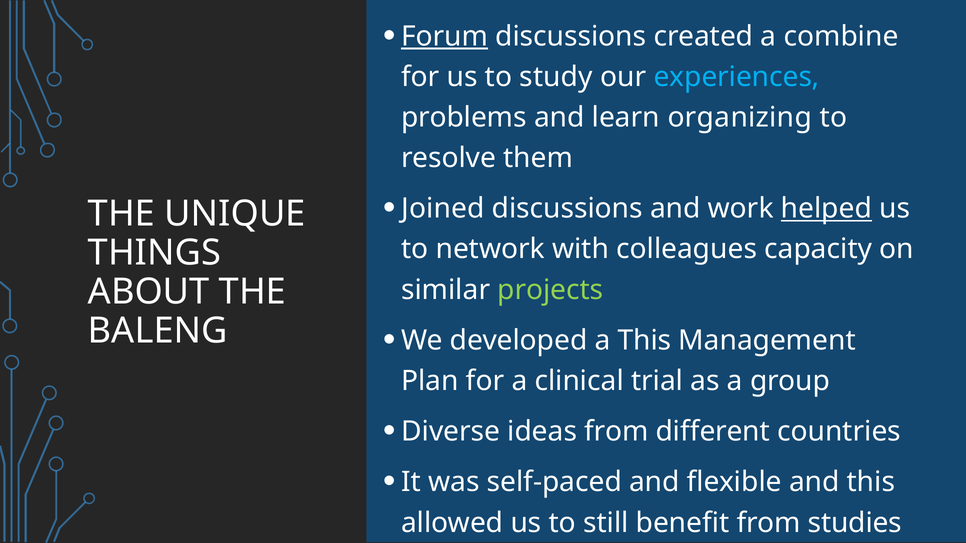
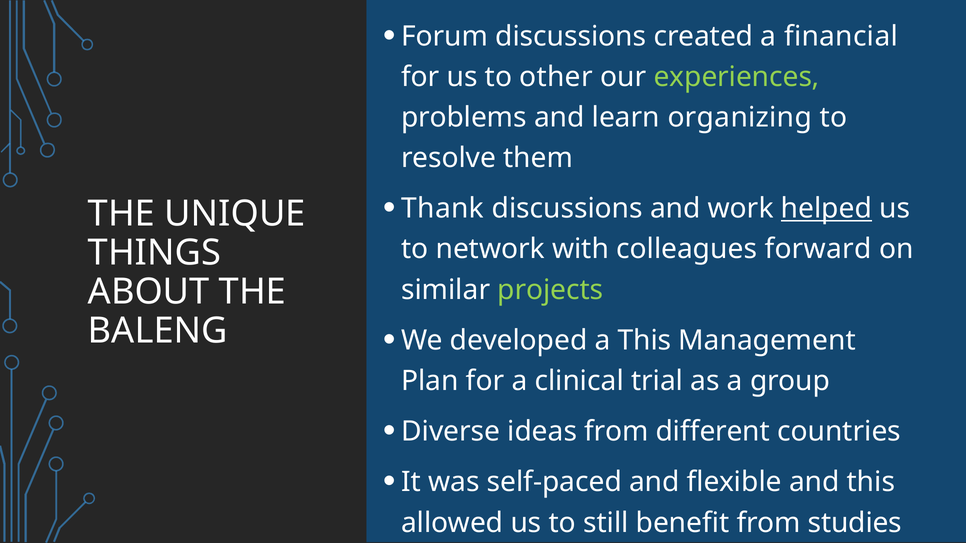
Forum underline: present -> none
combine: combine -> financial
study: study -> other
experiences colour: light blue -> light green
Joined: Joined -> Thank
capacity: capacity -> forward
